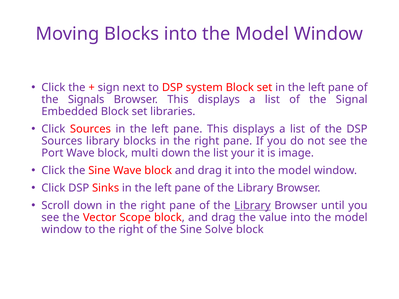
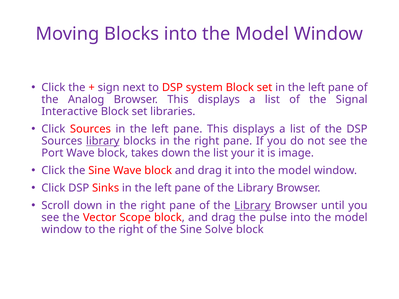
Signals: Signals -> Analog
Embedded: Embedded -> Interactive
library at (103, 141) underline: none -> present
multi: multi -> takes
value: value -> pulse
